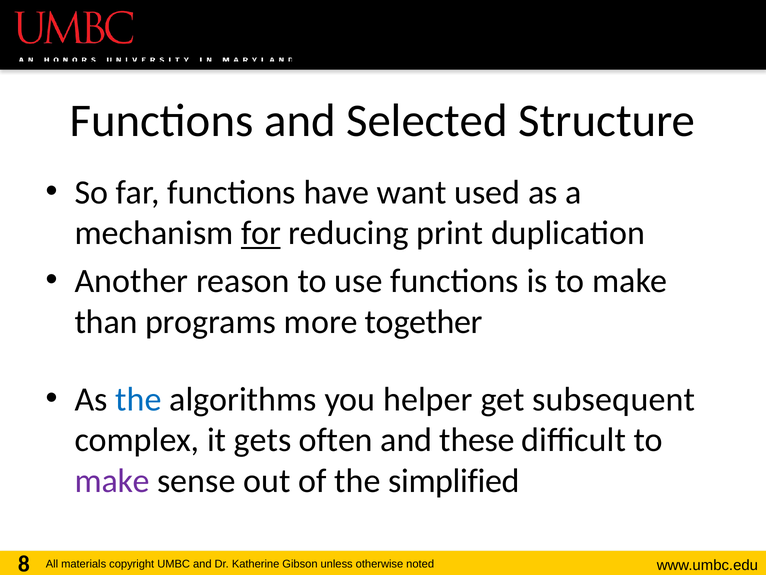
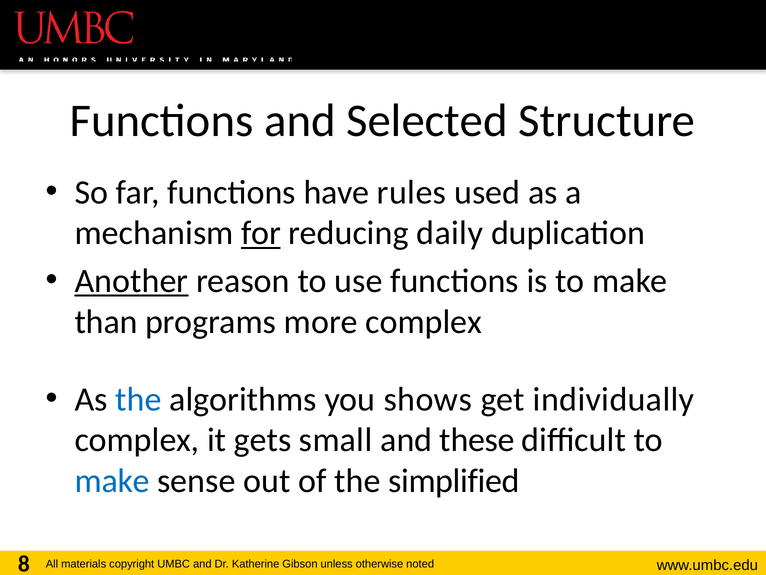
want: want -> rules
print: print -> daily
Another underline: none -> present
more together: together -> complex
helper: helper -> shows
subsequent: subsequent -> individually
often: often -> small
make at (112, 481) colour: purple -> blue
